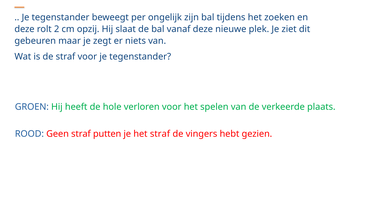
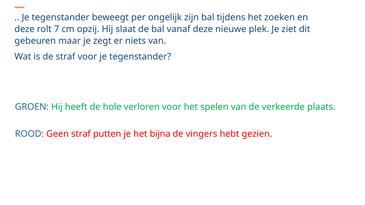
2: 2 -> 7
het straf: straf -> bijna
